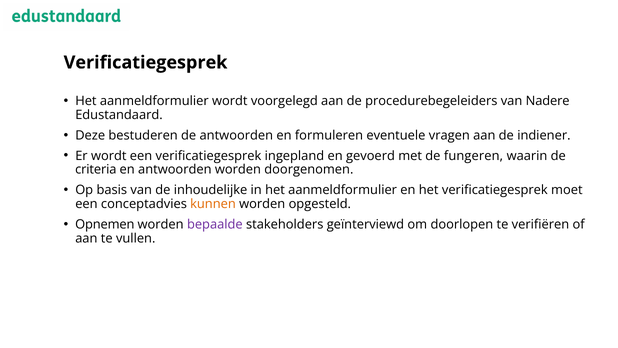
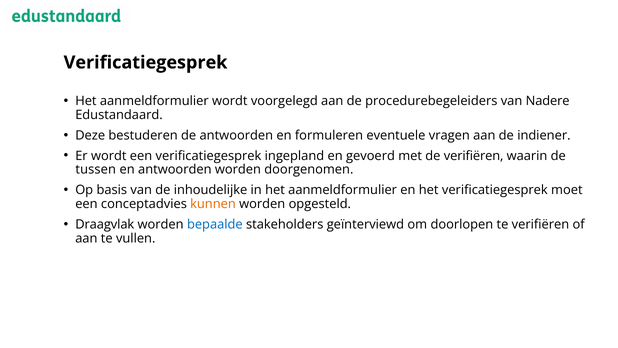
de fungeren: fungeren -> verifiëren
criteria: criteria -> tussen
Opnemen: Opnemen -> Draagvlak
bepaalde colour: purple -> blue
